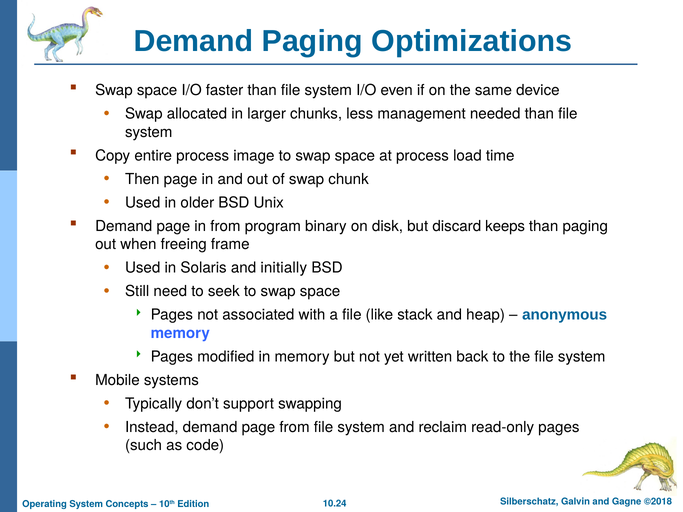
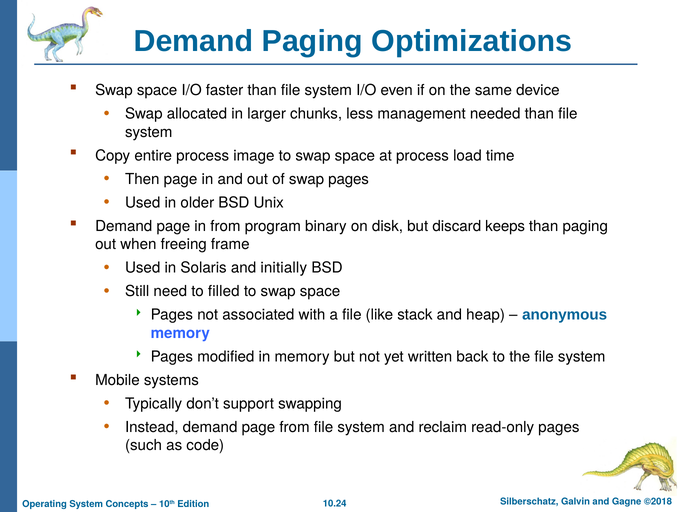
swap chunk: chunk -> pages
seek: seek -> filled
